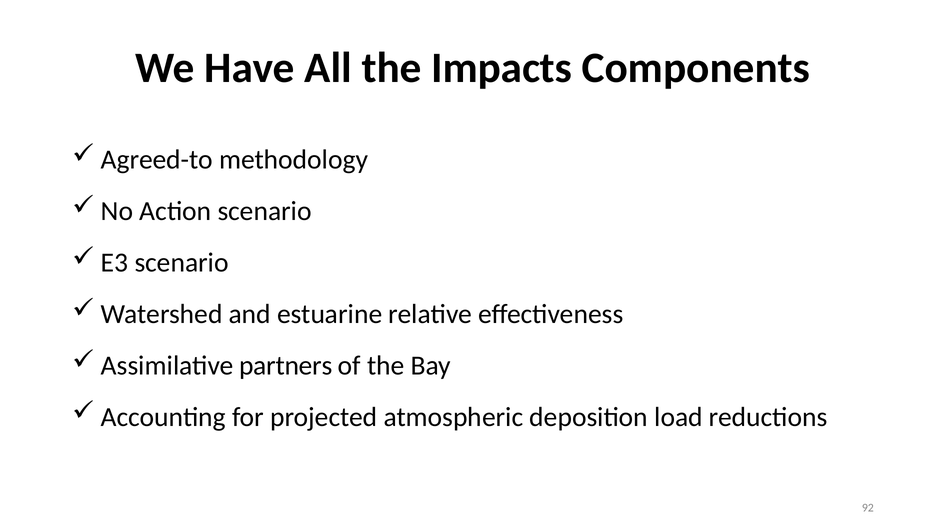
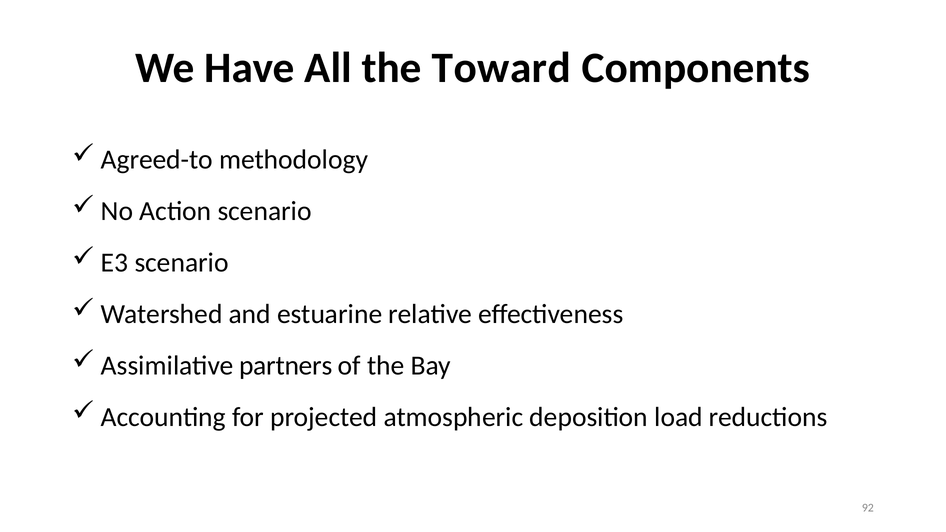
Impacts: Impacts -> Toward
